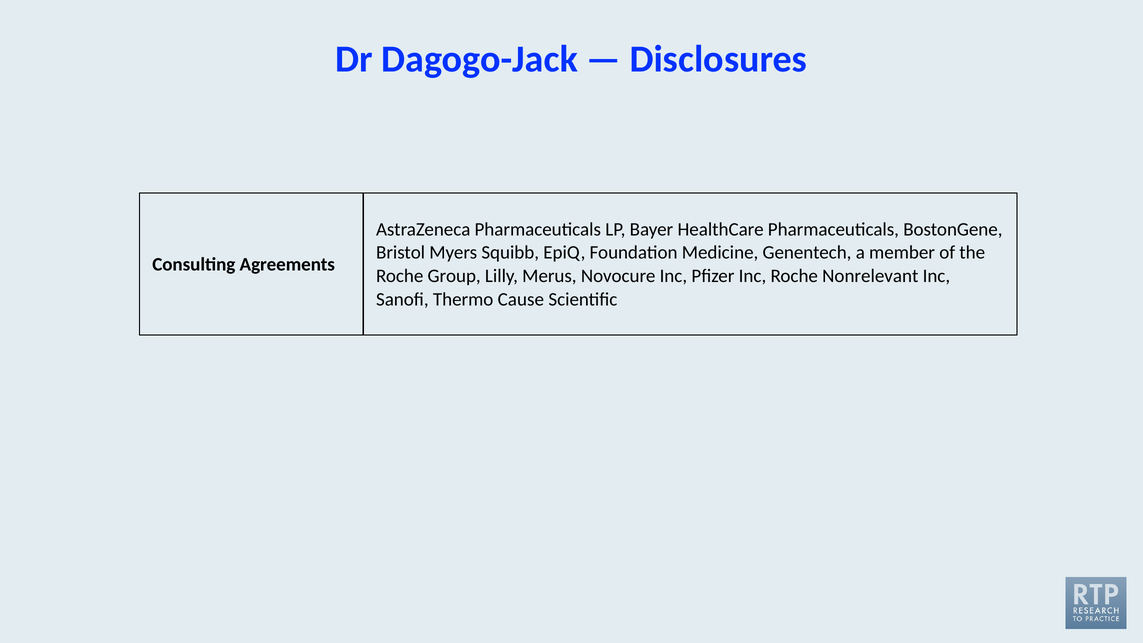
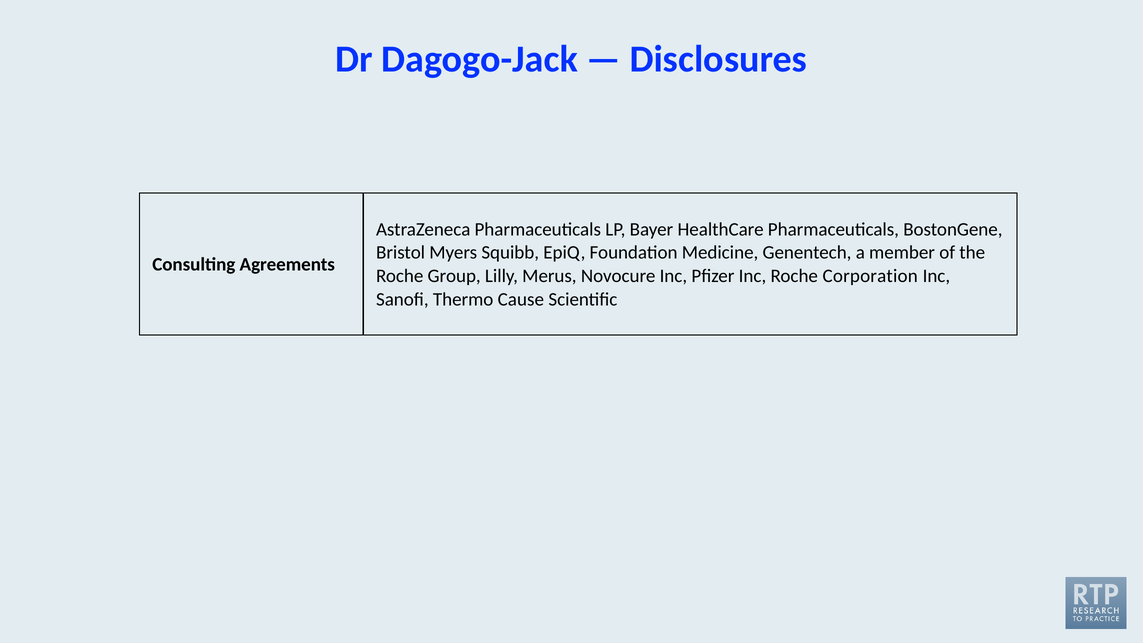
Nonrelevant: Nonrelevant -> Corporation
